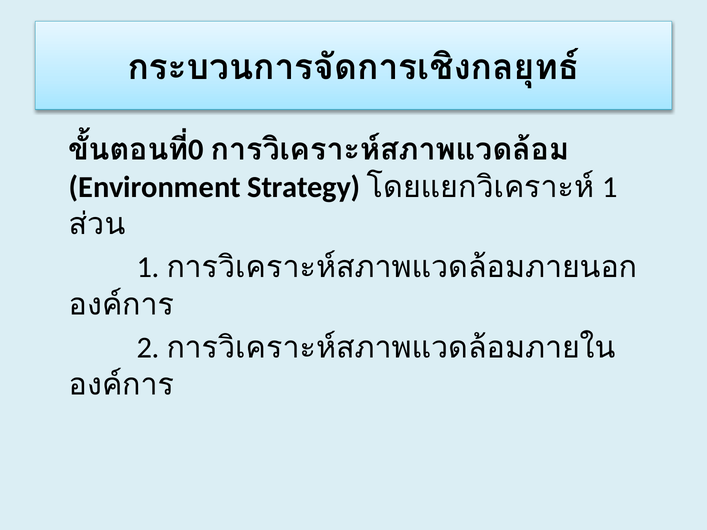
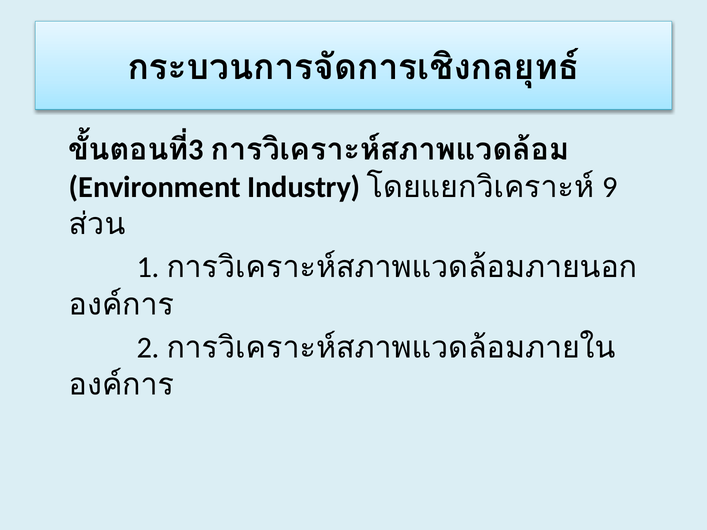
0: 0 -> 3
Strategy: Strategy -> Industry
1 at (610, 187): 1 -> 9
